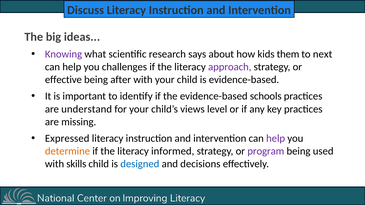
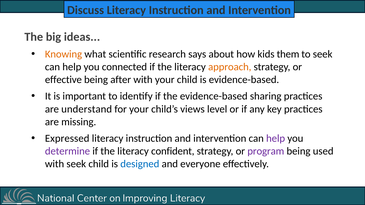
Knowing colour: purple -> orange
to next: next -> seek
challenges: challenges -> connected
approach colour: purple -> orange
schools: schools -> sharing
determine colour: orange -> purple
informed: informed -> confident
with skills: skills -> seek
decisions: decisions -> everyone
